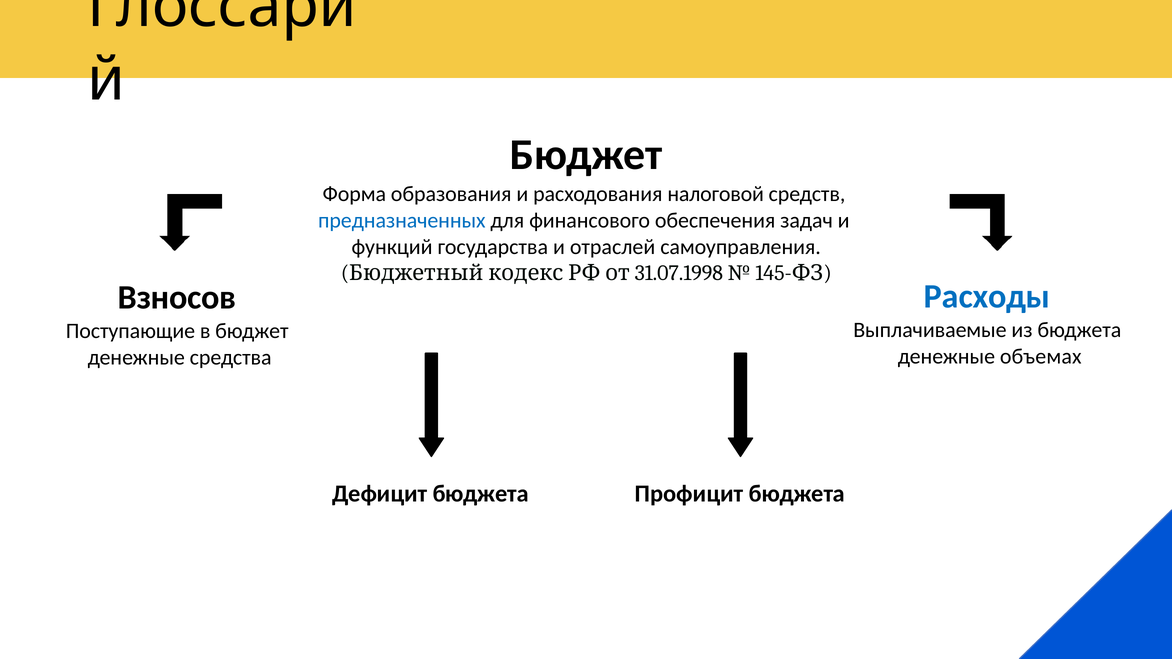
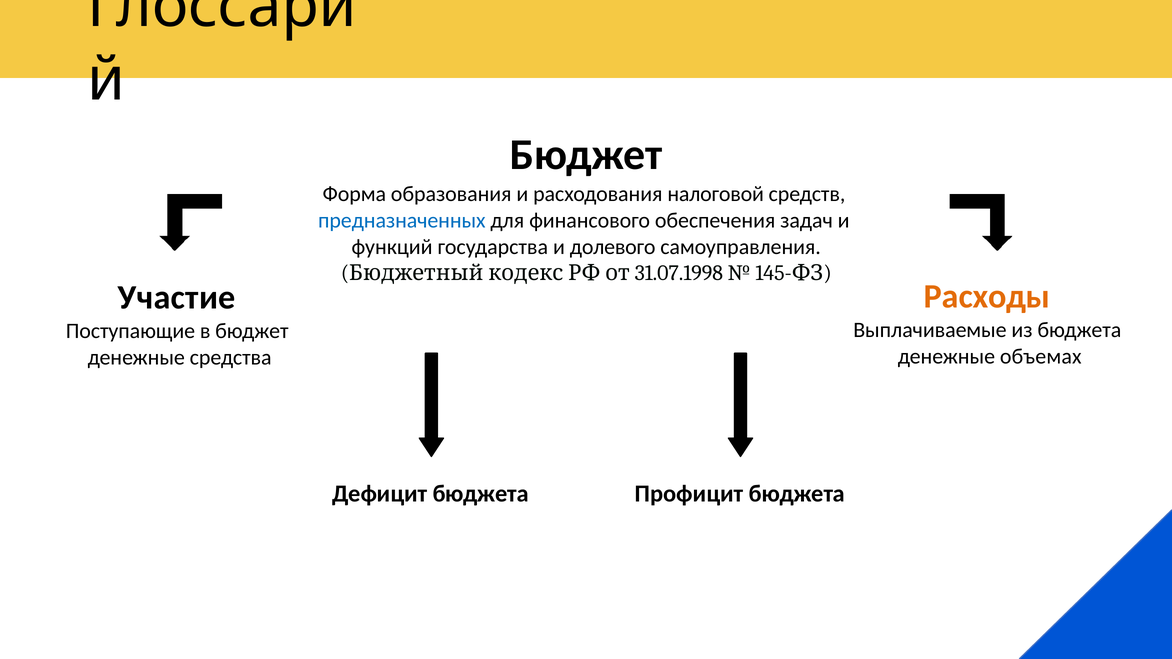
отраслей: отраслей -> долевого
Расходы colour: blue -> orange
Взносов: Взносов -> Участие
